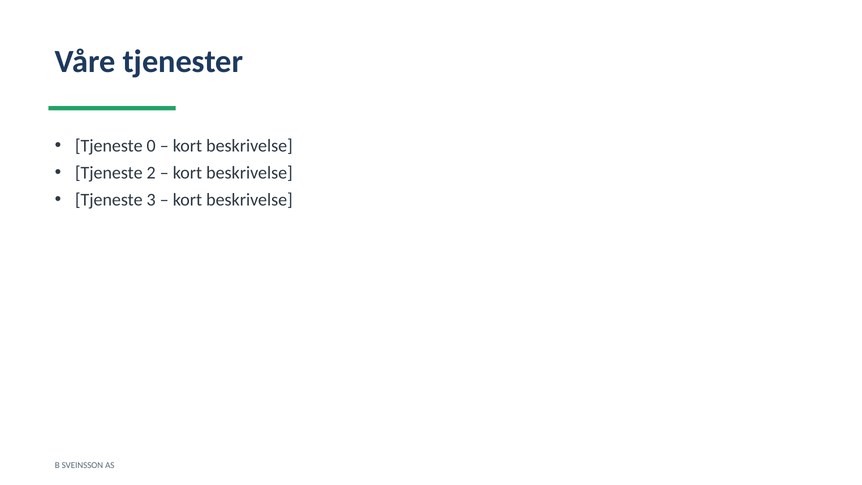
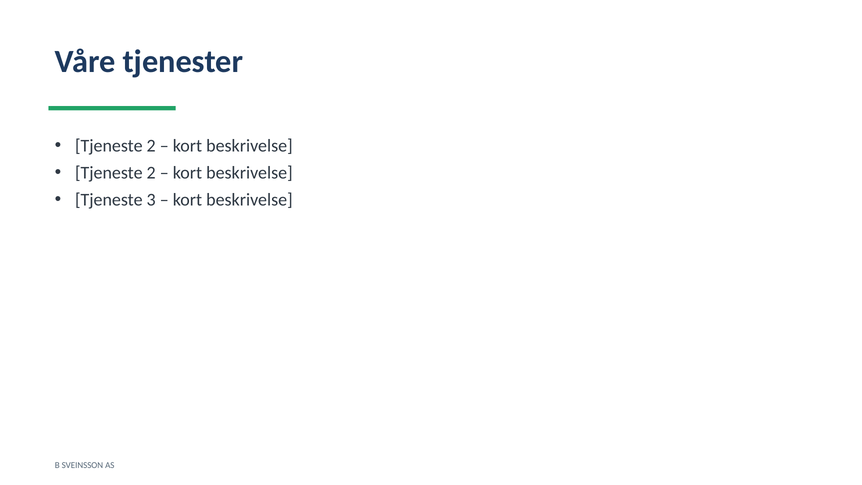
0 at (151, 146): 0 -> 2
